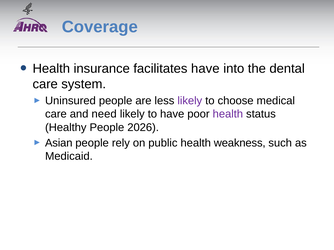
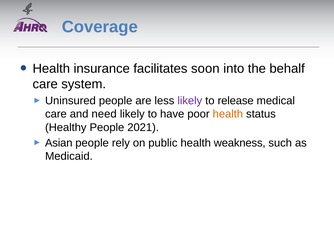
facilitates have: have -> soon
dental: dental -> behalf
choose: choose -> release
health at (228, 114) colour: purple -> orange
2026: 2026 -> 2021
